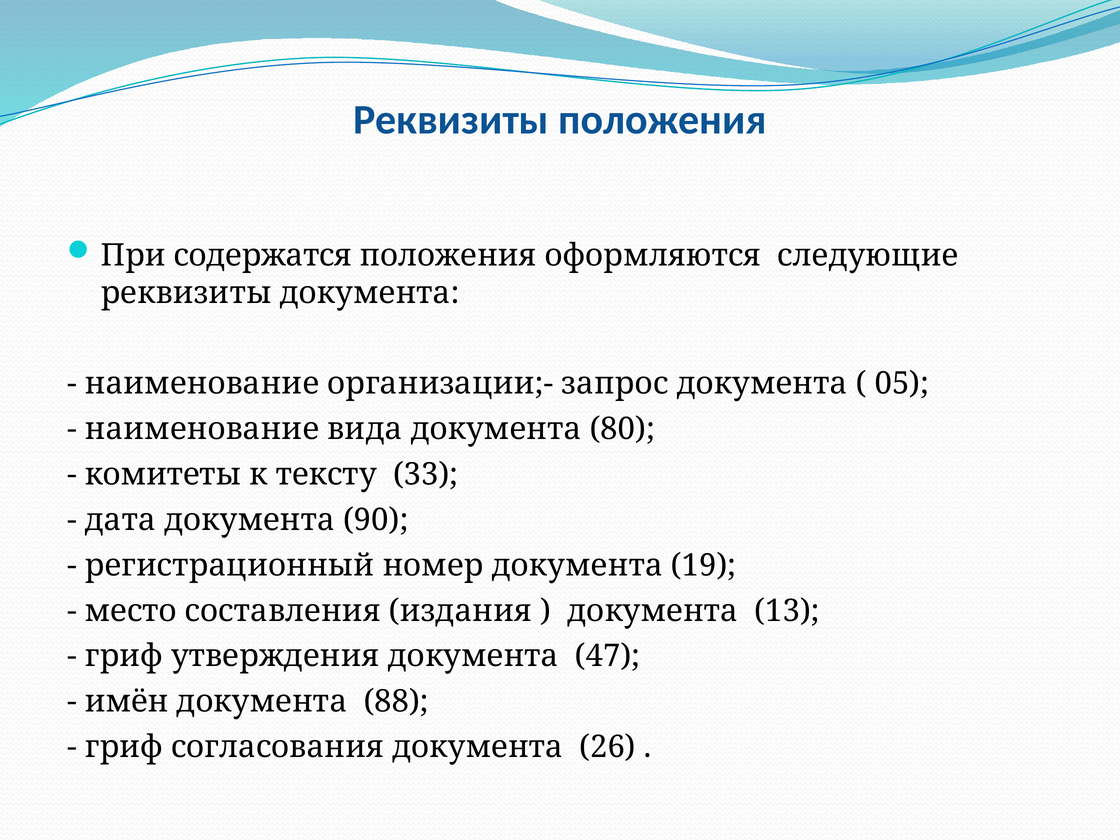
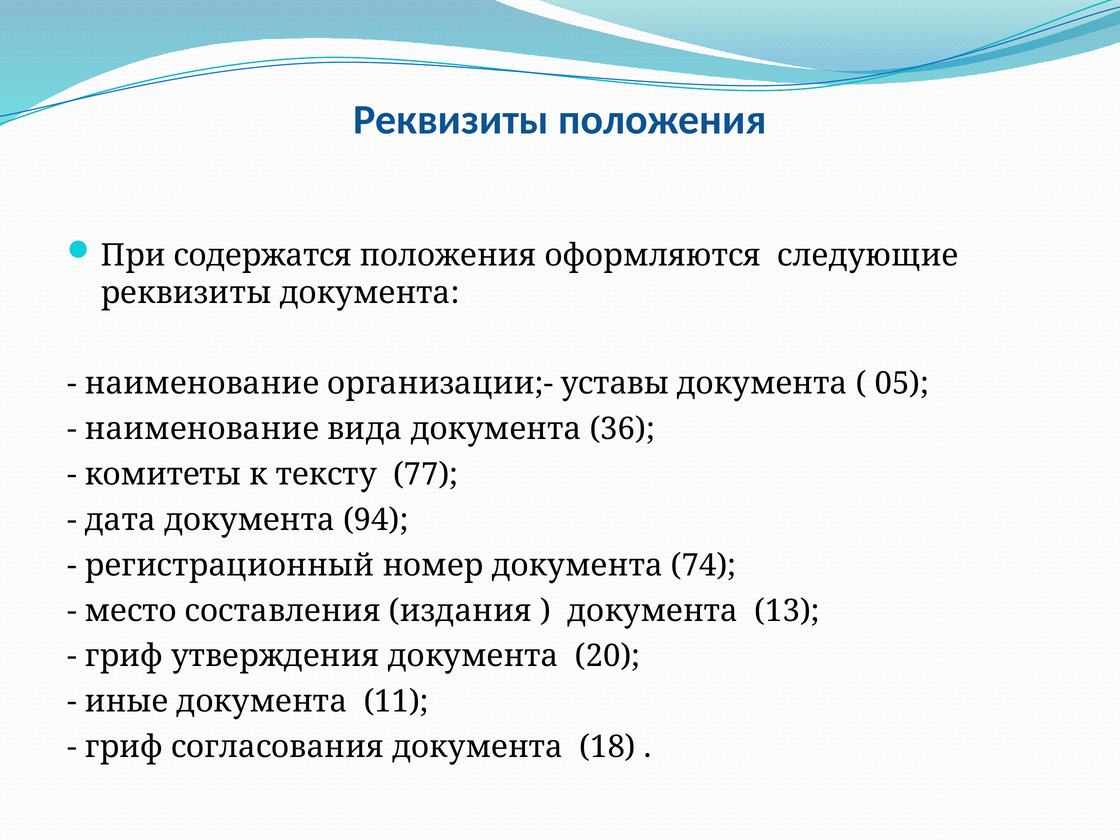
запрос: запрос -> уставы
80: 80 -> 36
33: 33 -> 77
90: 90 -> 94
19: 19 -> 74
47: 47 -> 20
имён: имён -> иные
88: 88 -> 11
26: 26 -> 18
